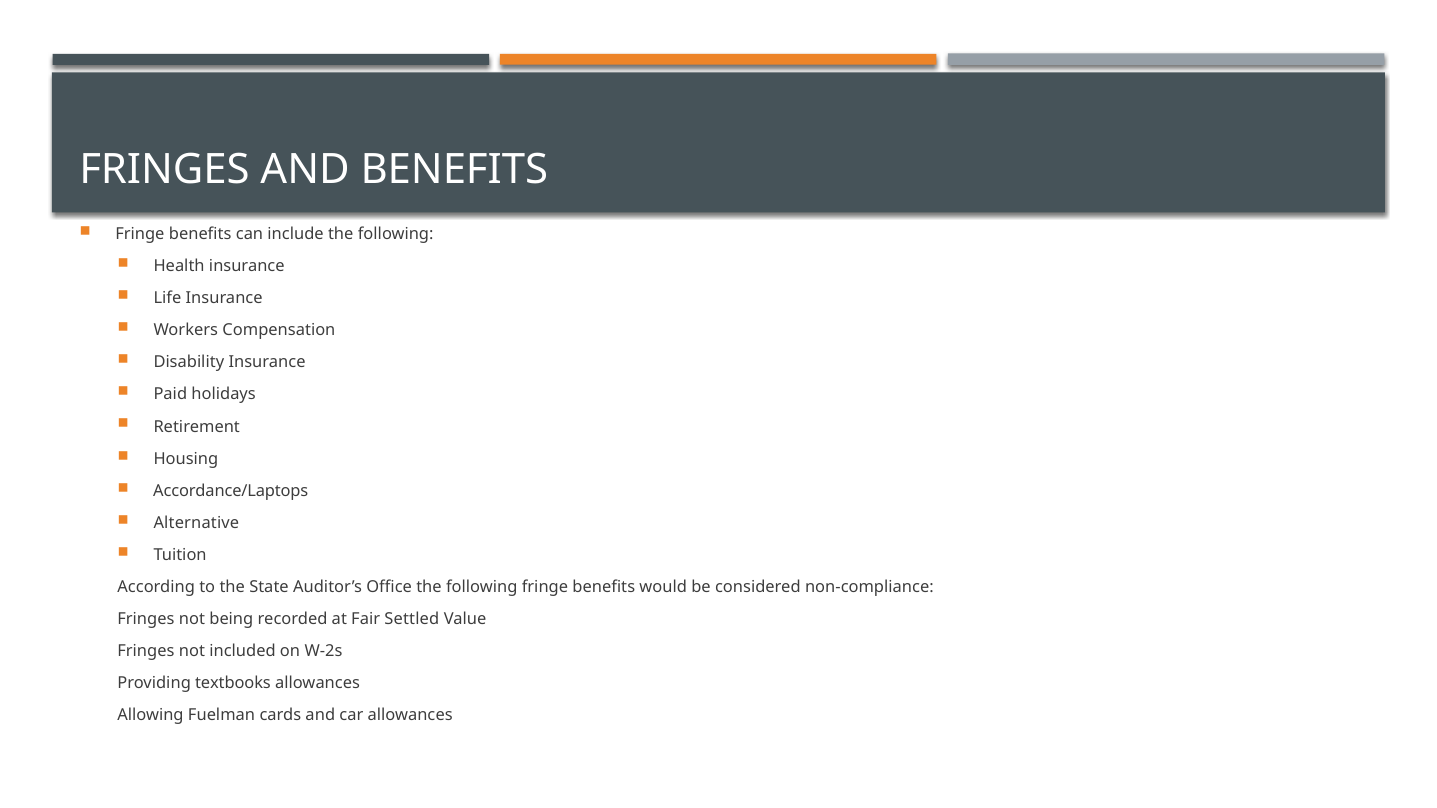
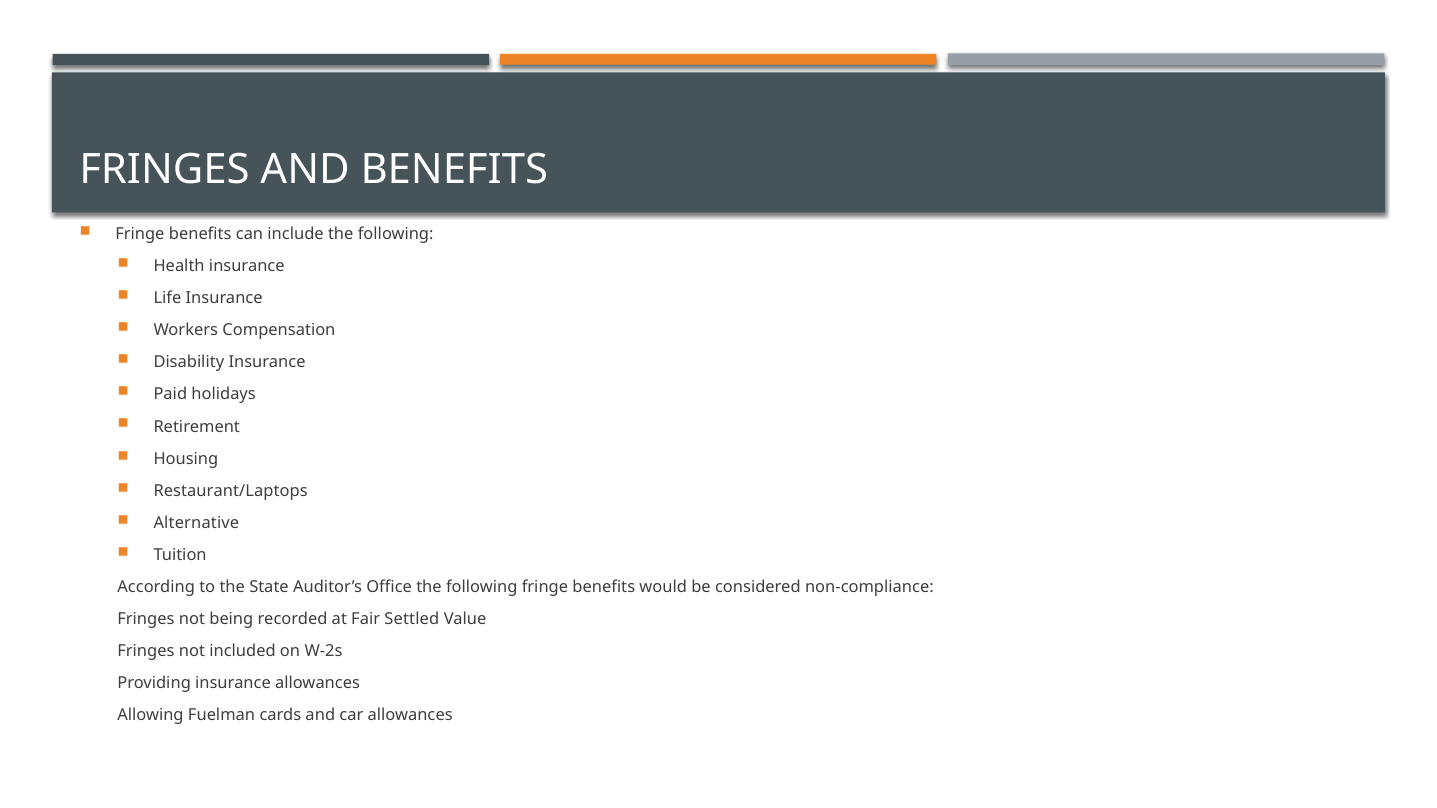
Accordance/Laptops: Accordance/Laptops -> Restaurant/Laptops
Providing textbooks: textbooks -> insurance
